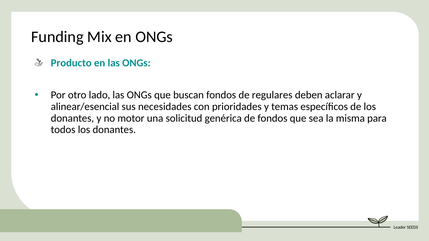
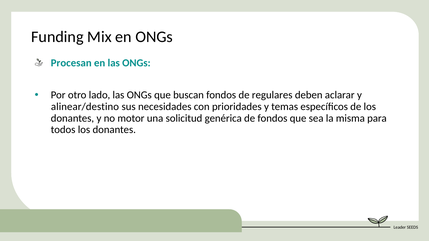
Producto: Producto -> Procesan
alinear/esencial: alinear/esencial -> alinear/destino
